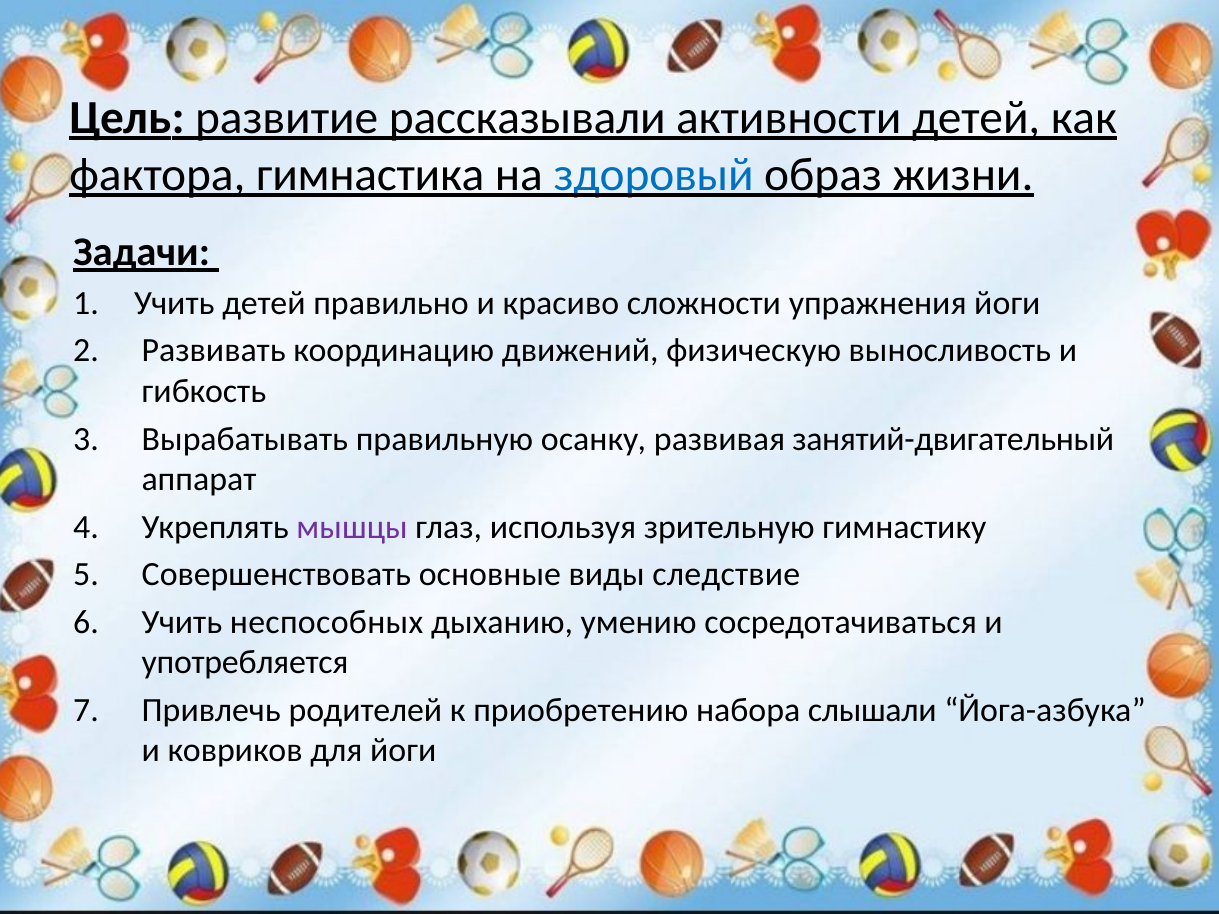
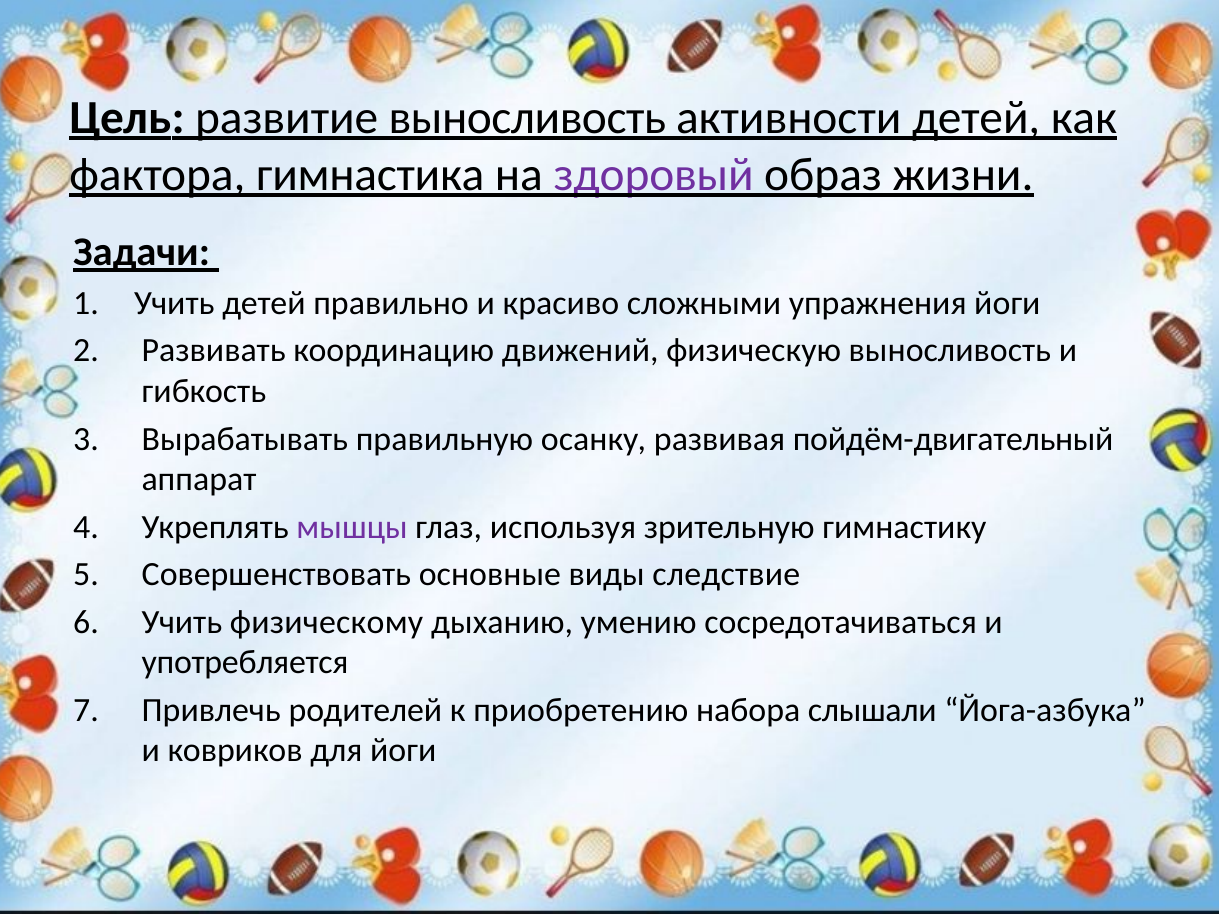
развитие рассказывали: рассказывали -> выносливость
здоровый colour: blue -> purple
сложности: сложности -> сложными
занятий-двигательный: занятий-двигательный -> пойдём-двигательный
неспособных: неспособных -> физическому
